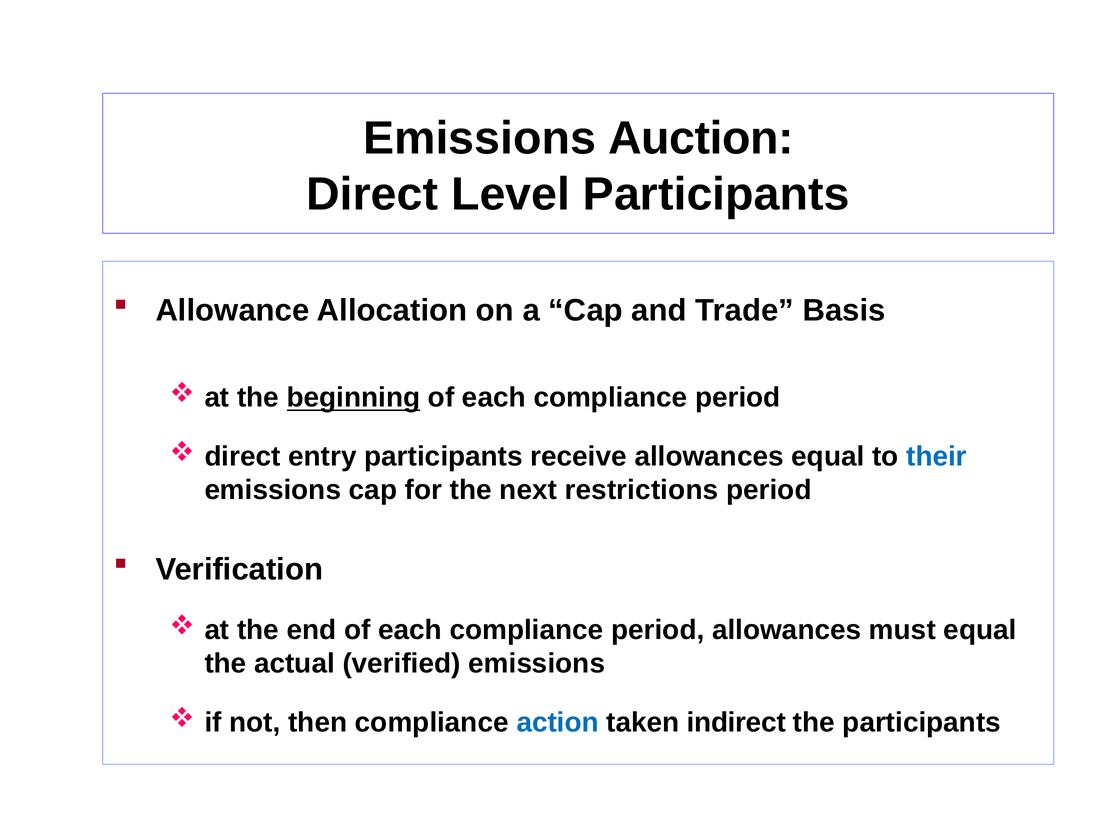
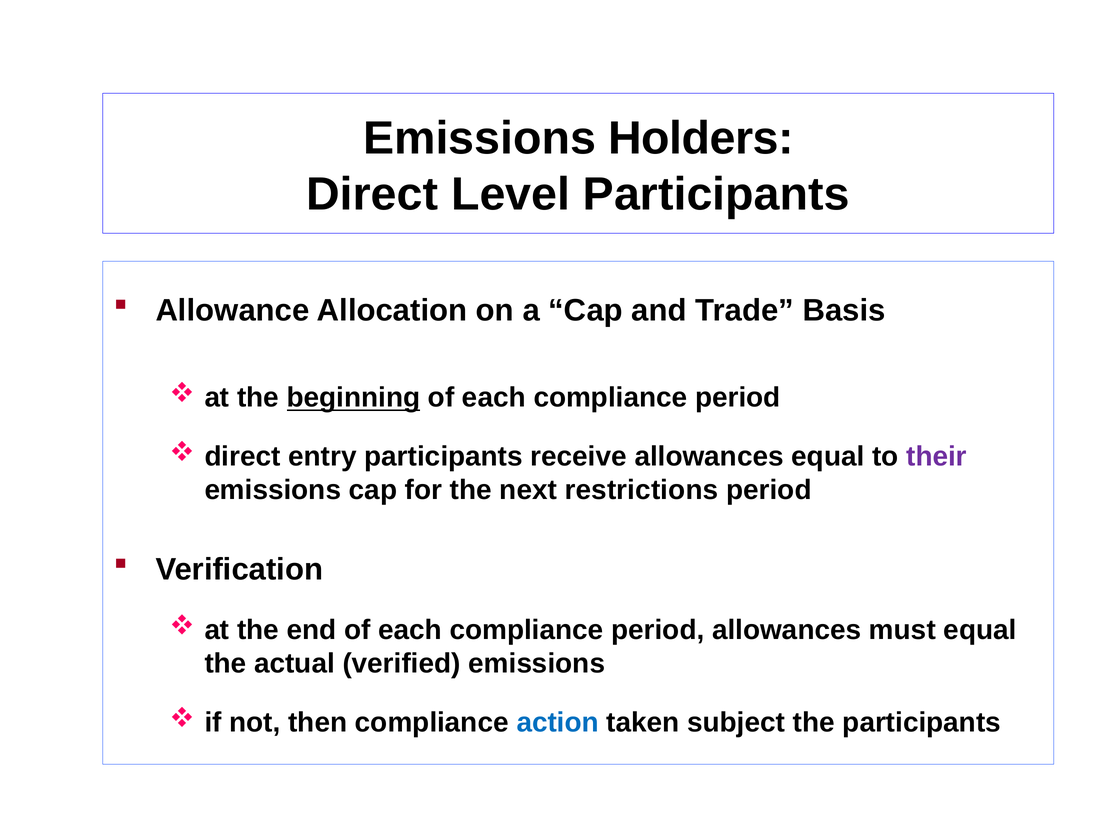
Auction: Auction -> Holders
their colour: blue -> purple
indirect: indirect -> subject
